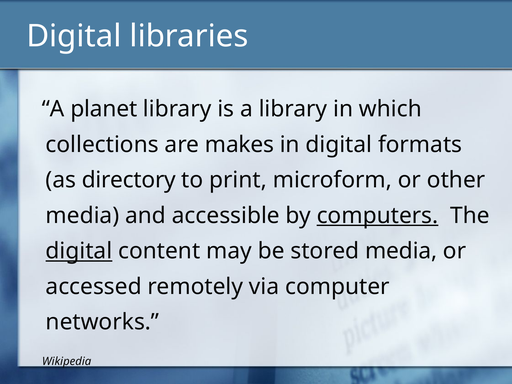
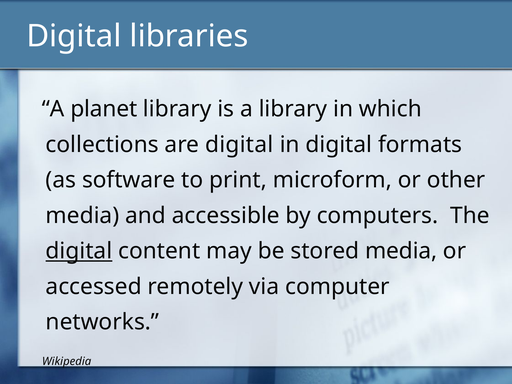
are makes: makes -> digital
directory: directory -> software
computers underline: present -> none
